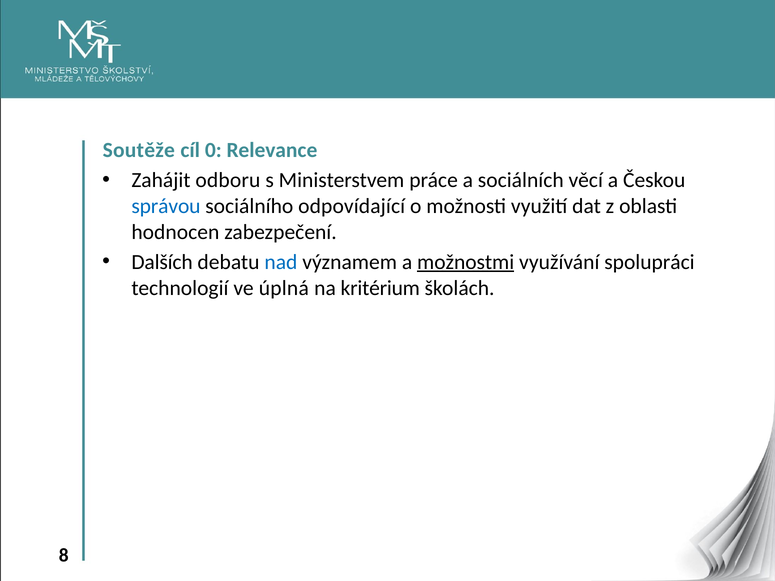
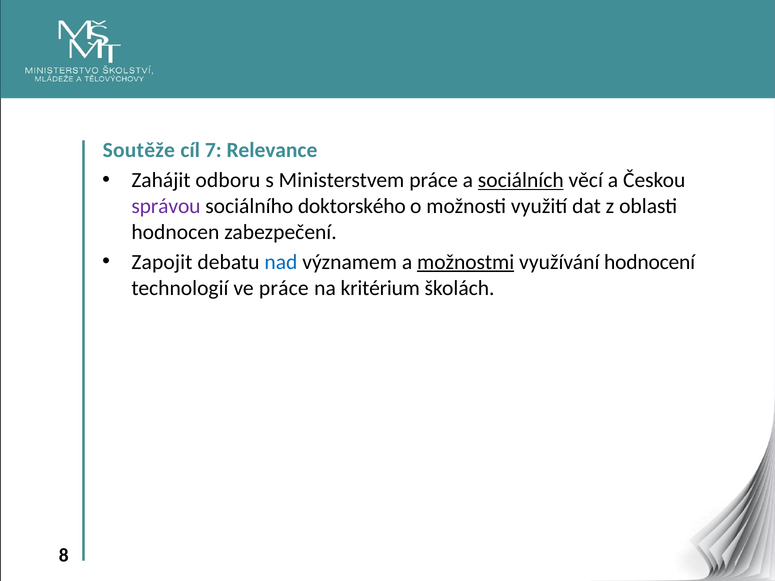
0: 0 -> 7
sociálních underline: none -> present
správou colour: blue -> purple
odpovídající: odpovídající -> doktorského
Dalších: Dalších -> Zapojit
spolupráci: spolupráci -> hodnocení
ve úplná: úplná -> práce
